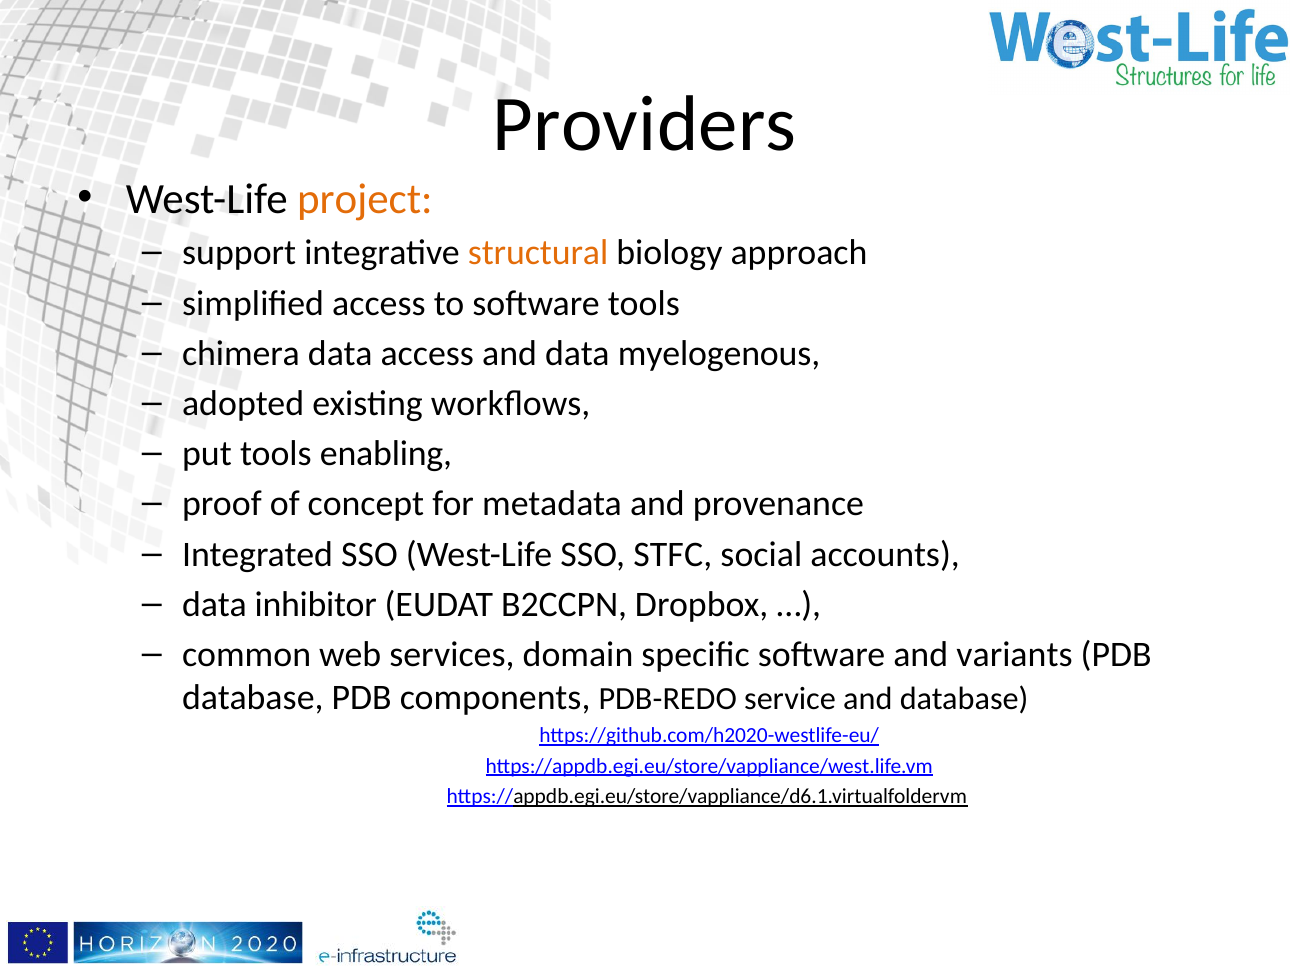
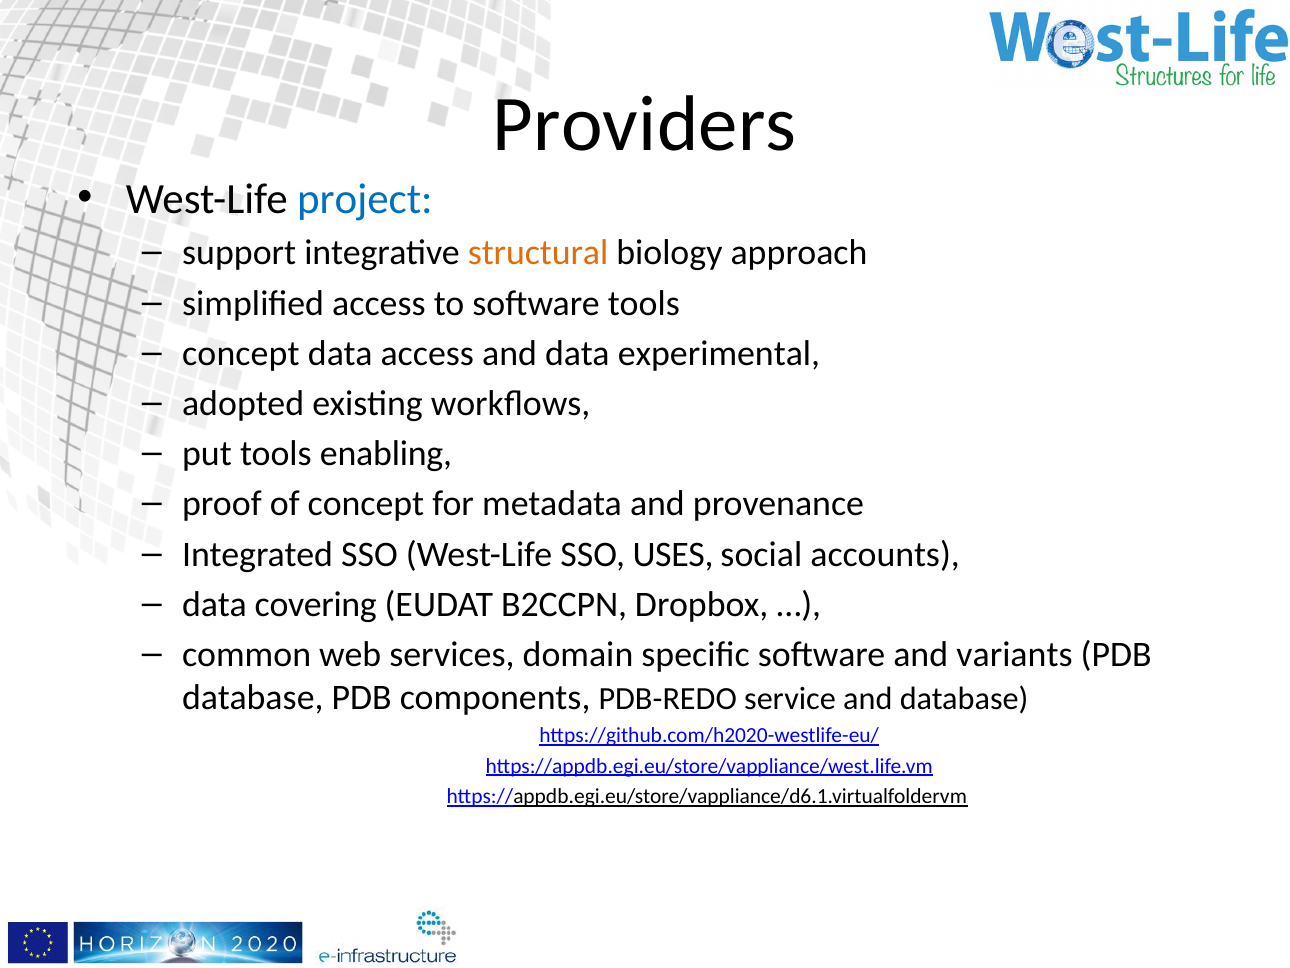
project colour: orange -> blue
chimera at (241, 353): chimera -> concept
myelogenous: myelogenous -> experimental
STFC: STFC -> USES
inhibitor: inhibitor -> covering
